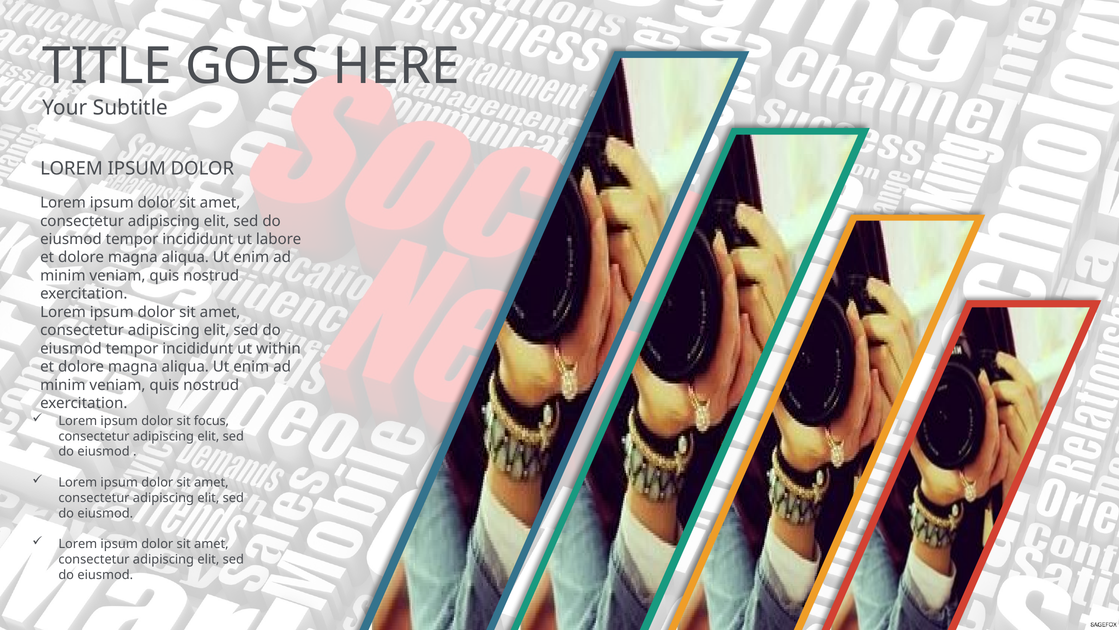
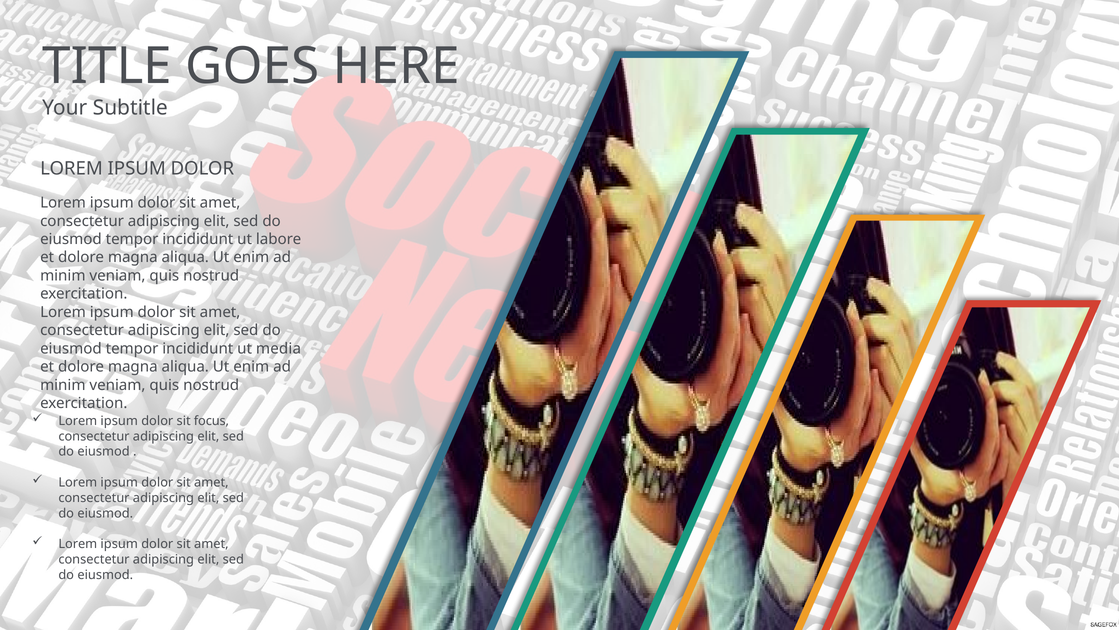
within: within -> media
